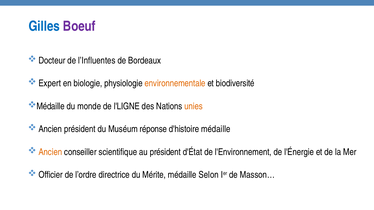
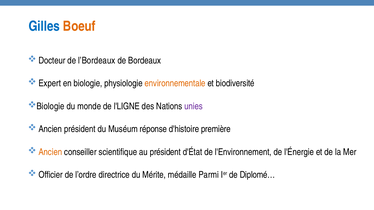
Boeuf colour: purple -> orange
l’Influentes: l’Influentes -> l’Bordeaux
Médaille at (51, 106): Médaille -> Biologie
unies colour: orange -> purple
d'histoire médaille: médaille -> première
Selon: Selon -> Parmi
Masson…: Masson… -> Diplomé…
